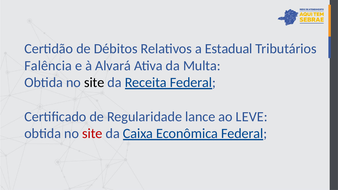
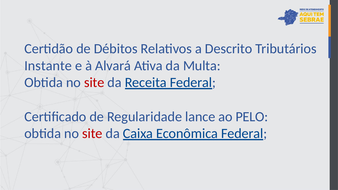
Estadual: Estadual -> Descrito
Falência: Falência -> Instante
site at (94, 83) colour: black -> red
LEVE: LEVE -> PELO
